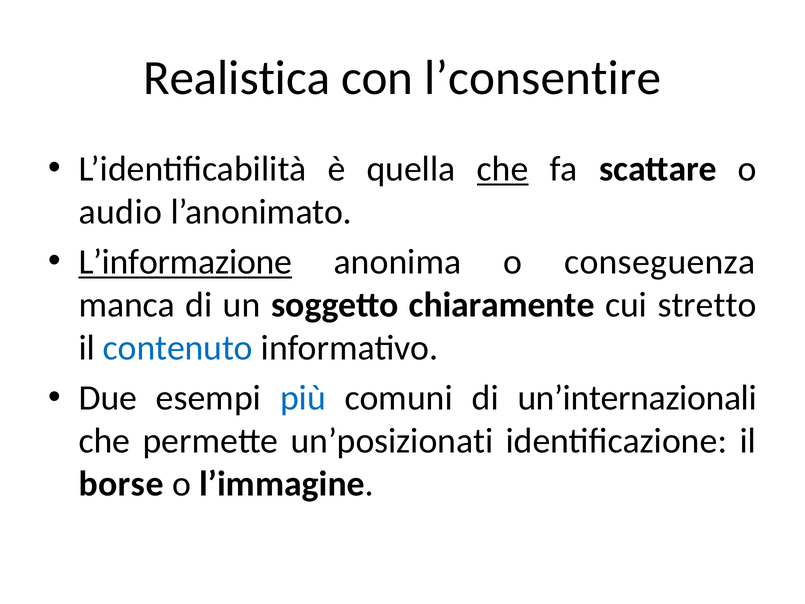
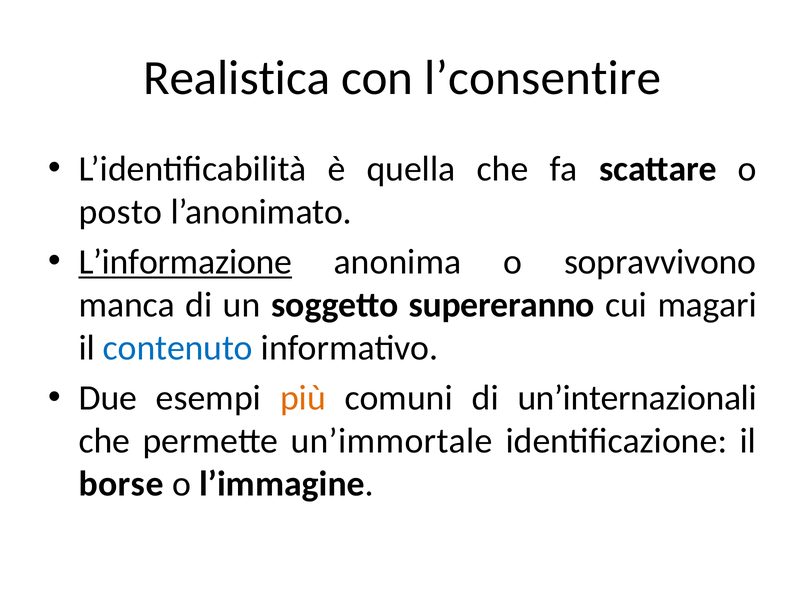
che at (503, 169) underline: present -> none
audio: audio -> posto
conseguenza: conseguenza -> sopravvivono
chiaramente: chiaramente -> supereranno
stretto: stretto -> magari
più colour: blue -> orange
un’posizionati: un’posizionati -> un’immortale
